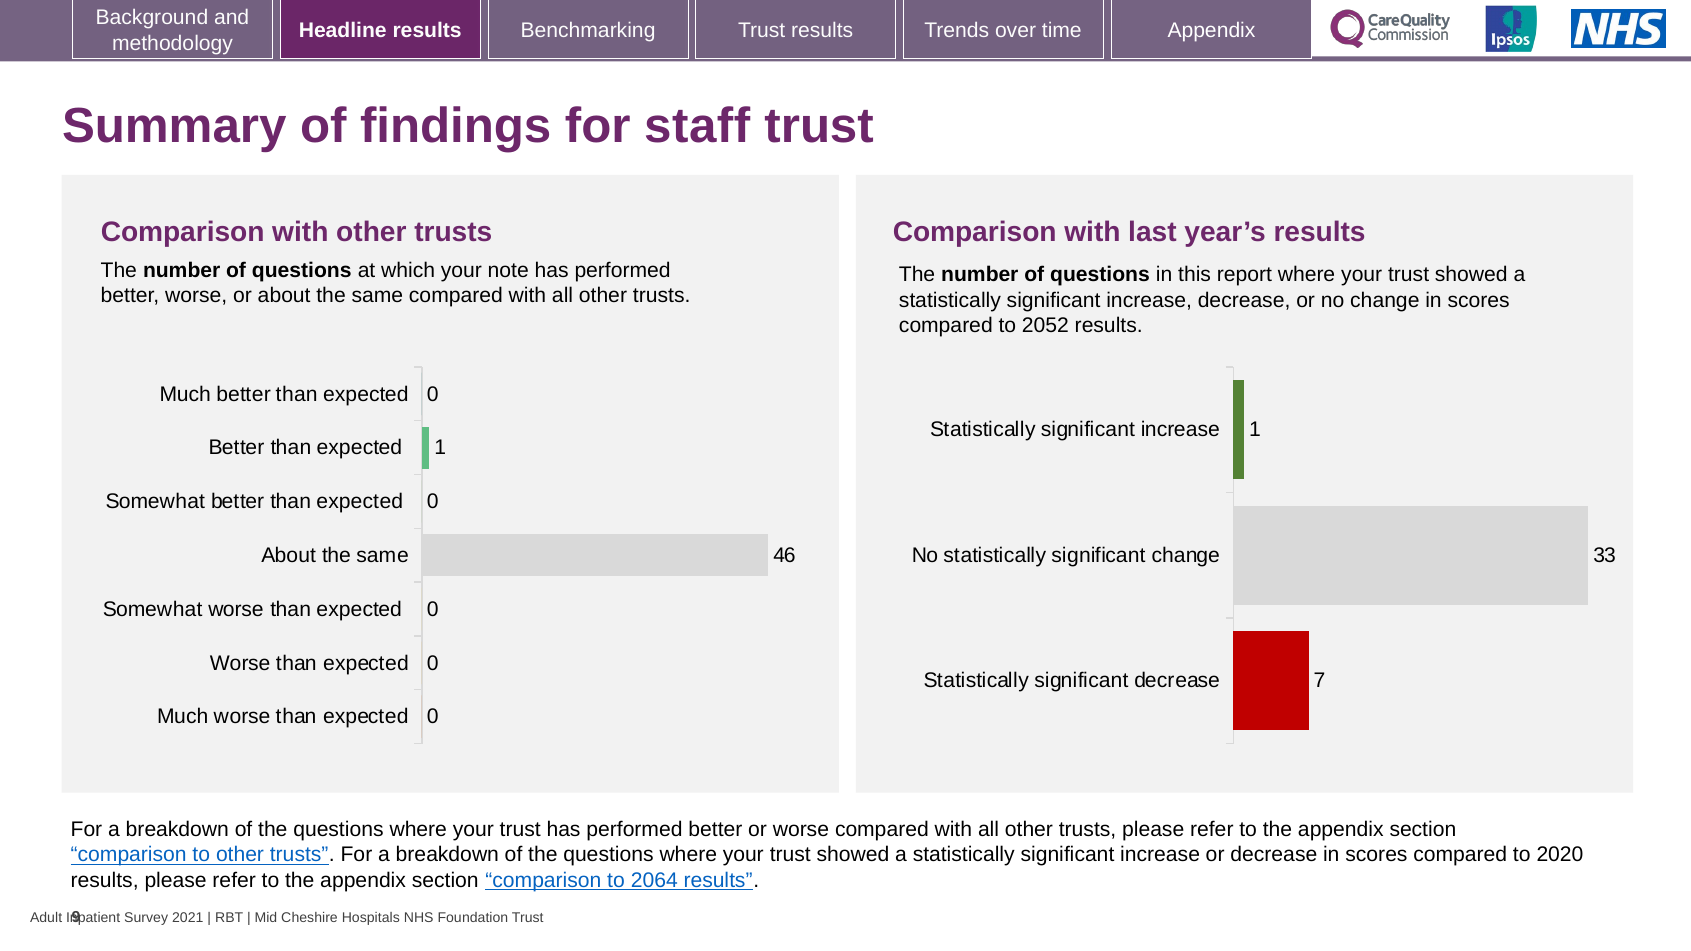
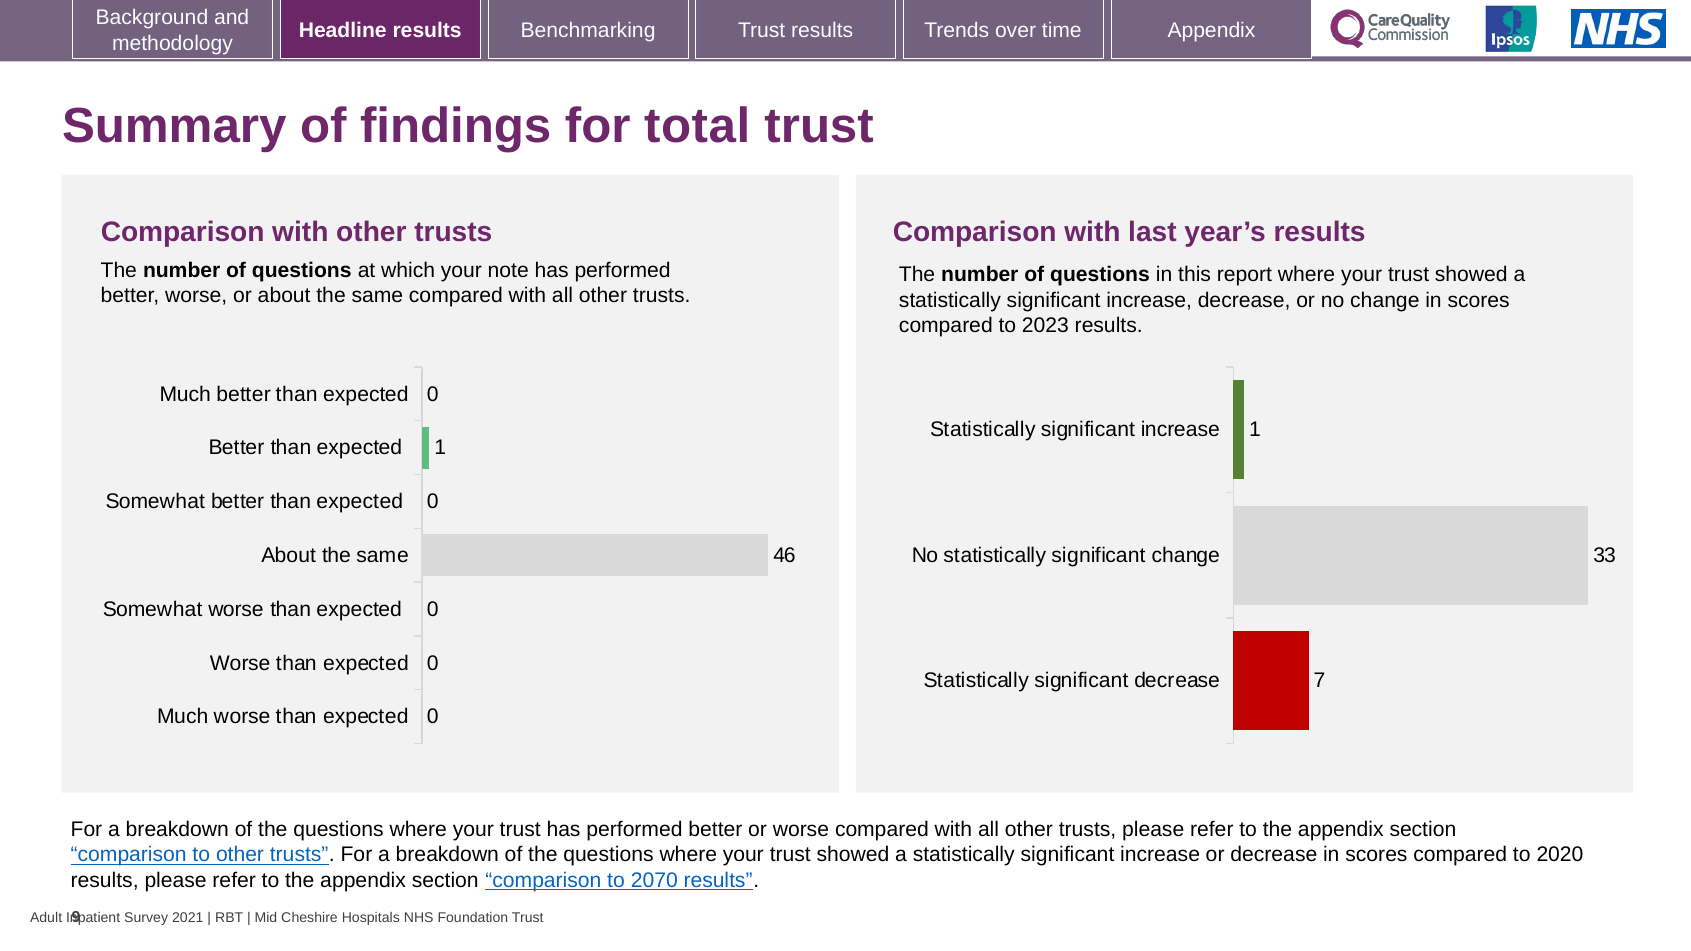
staff: staff -> total
2052: 2052 -> 2023
2064: 2064 -> 2070
